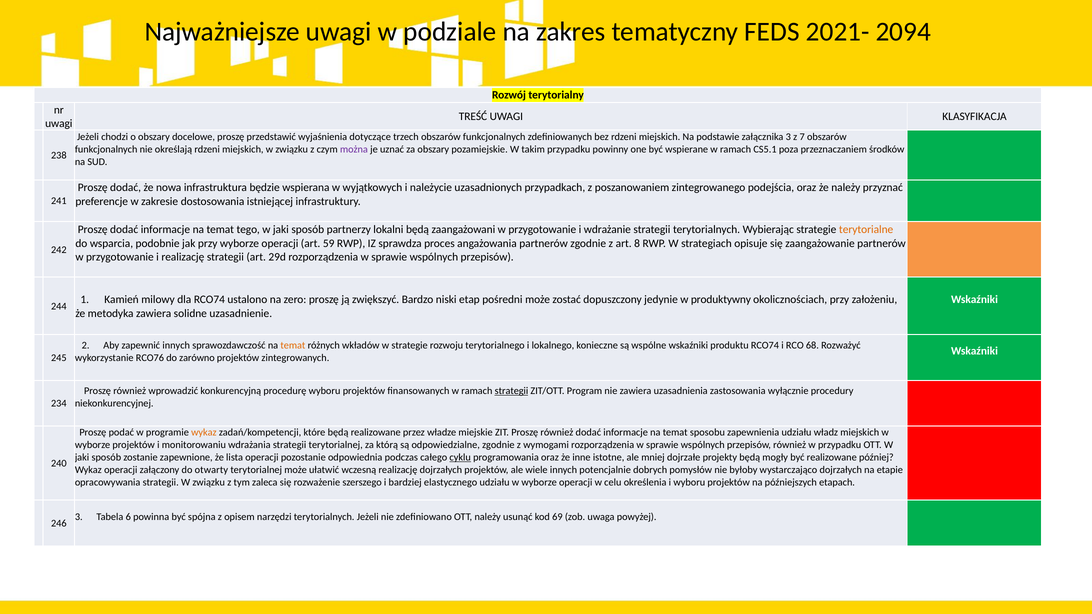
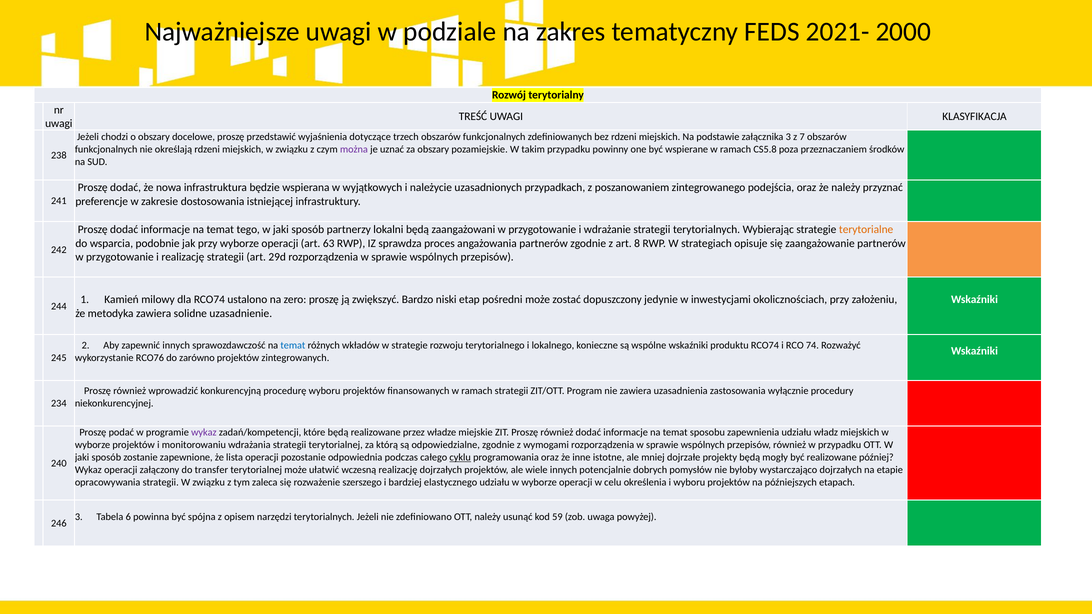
2094: 2094 -> 2000
CS5.1: CS5.1 -> CS5.8
59: 59 -> 63
produktywny: produktywny -> inwestycjami
temat at (293, 345) colour: orange -> blue
68: 68 -> 74
strategii at (511, 391) underline: present -> none
wykaz at (204, 433) colour: orange -> purple
otwarty: otwarty -> transfer
69: 69 -> 59
